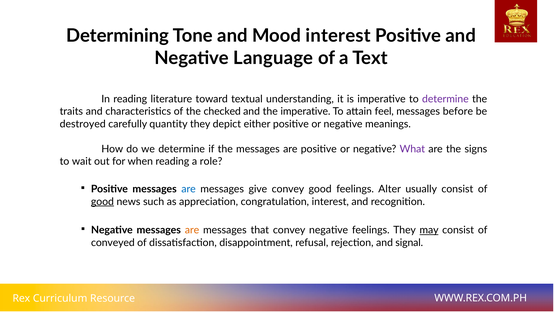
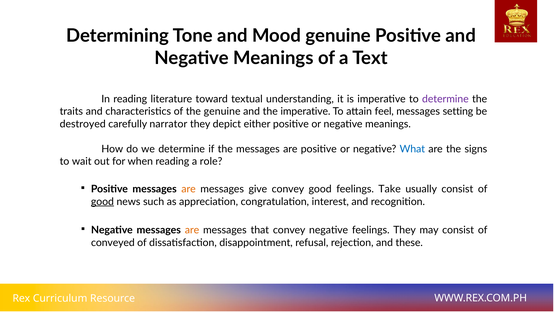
Mood interest: interest -> genuine
Language at (273, 58): Language -> Meanings
the checked: checked -> genuine
before: before -> setting
quantity: quantity -> narrator
What colour: purple -> blue
are at (189, 189) colour: blue -> orange
Alter: Alter -> Take
may underline: present -> none
signal: signal -> these
